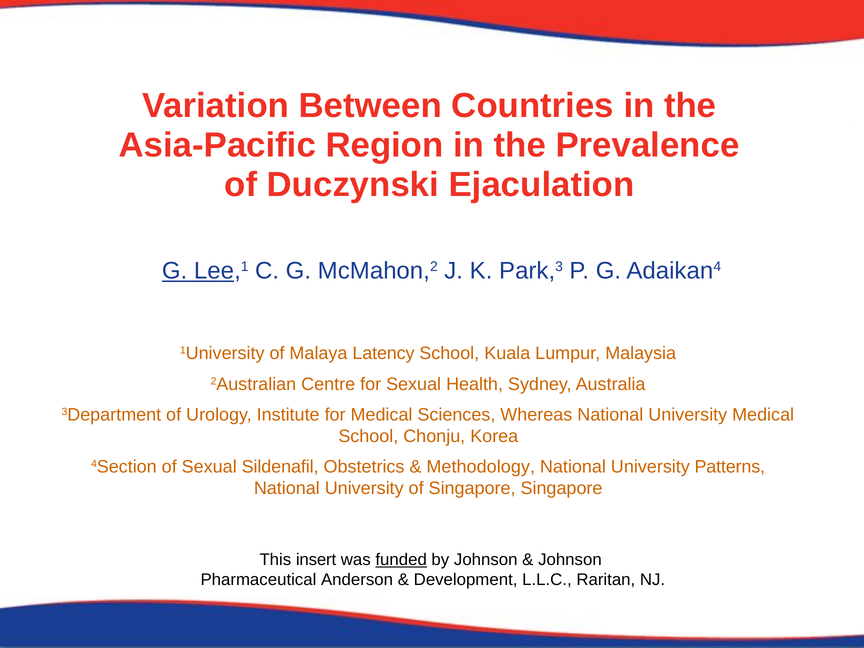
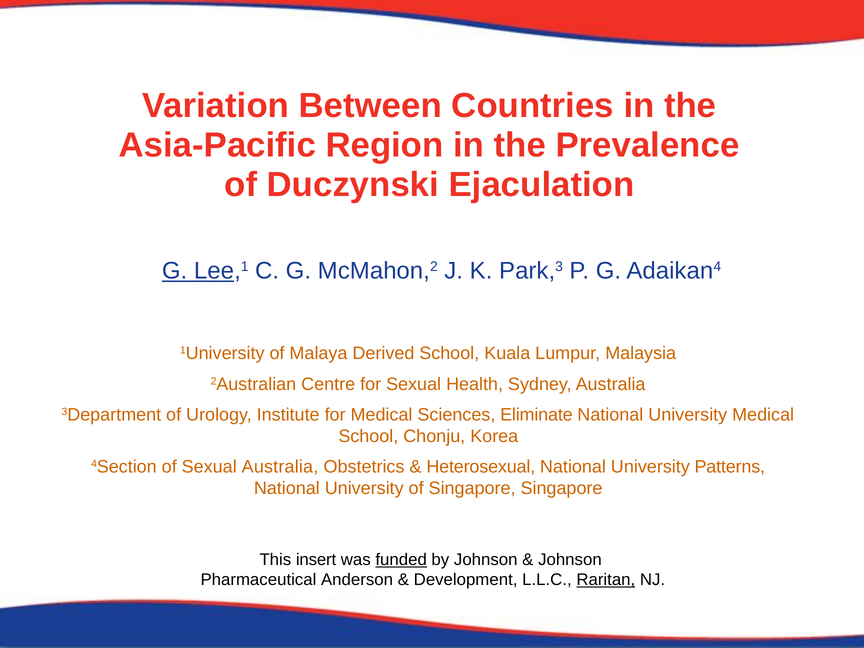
Latency: Latency -> Derived
Whereas: Whereas -> Eliminate
Sexual Sildenafil: Sildenafil -> Australia
Methodology: Methodology -> Heterosexual
Raritan underline: none -> present
